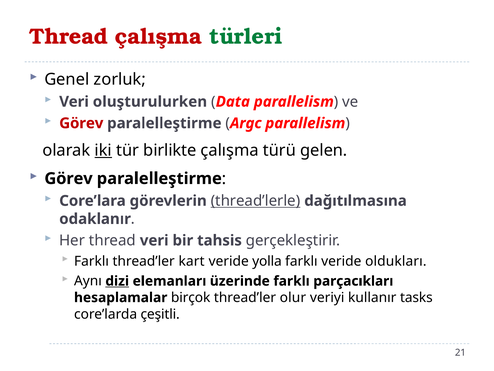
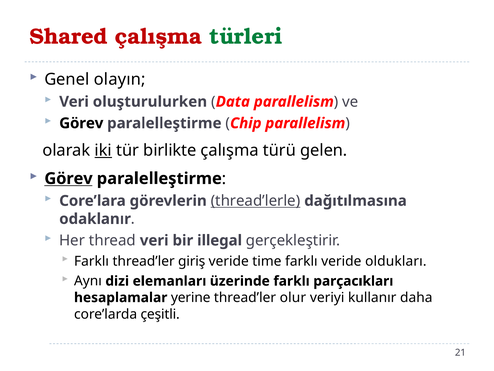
Thread at (69, 37): Thread -> Shared
zorluk: zorluk -> olayın
Görev at (81, 123) colour: red -> black
Argc: Argc -> Chip
Görev at (69, 178) underline: none -> present
tahsis: tahsis -> illegal
kart: kart -> giriş
yolla: yolla -> time
dizi underline: present -> none
birçok: birçok -> yerine
tasks: tasks -> daha
